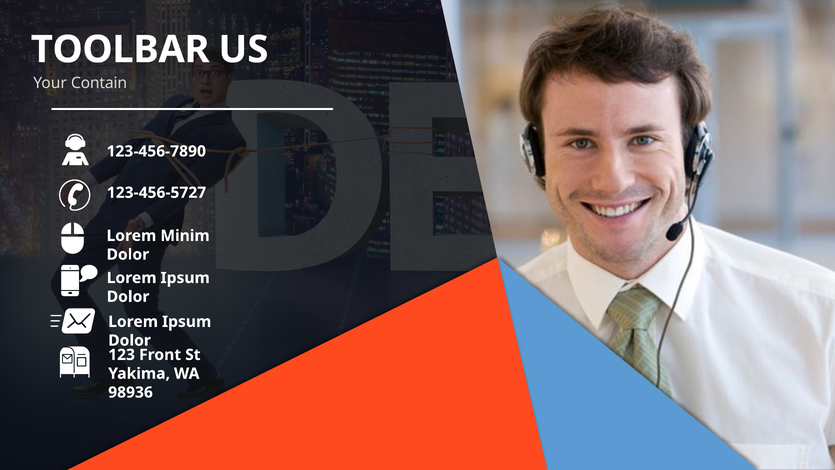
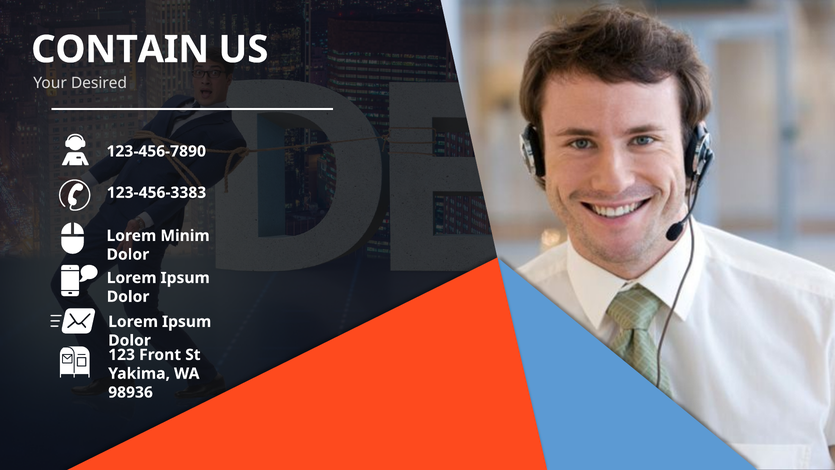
TOOLBAR: TOOLBAR -> CONTAIN
Contain: Contain -> Desired
123-456-5727: 123-456-5727 -> 123-456-3383
